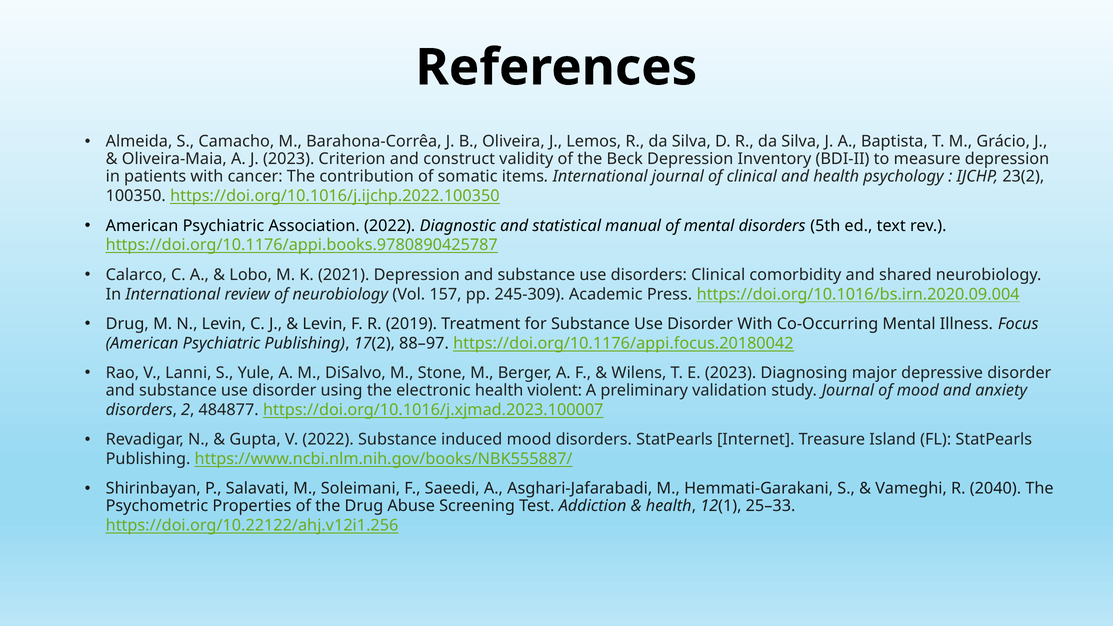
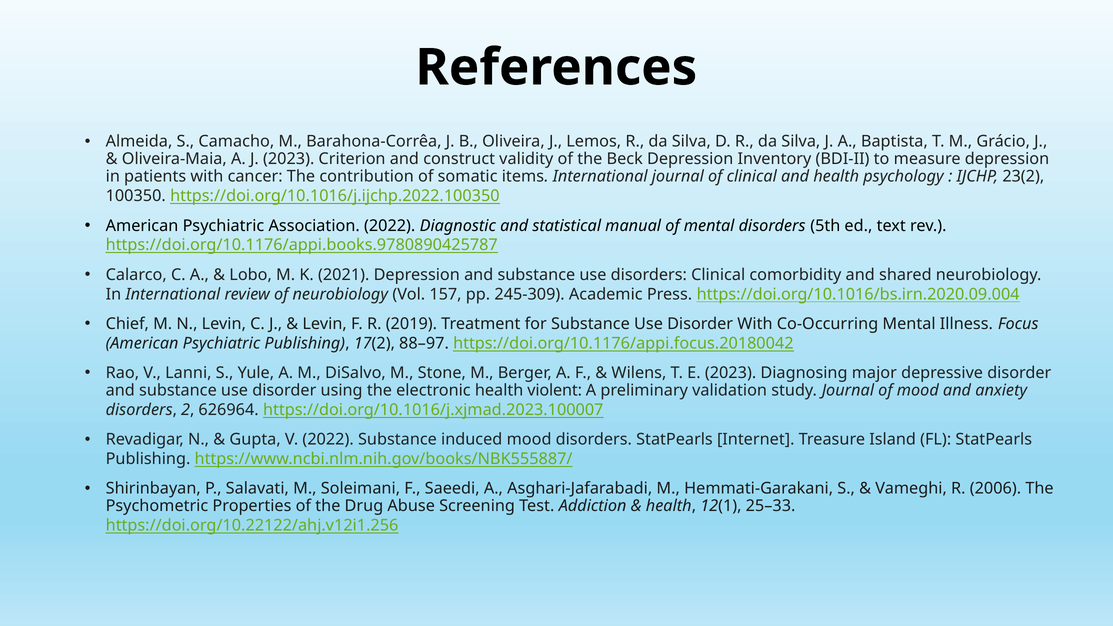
Drug at (127, 324): Drug -> Chief
484877: 484877 -> 626964
2040: 2040 -> 2006
